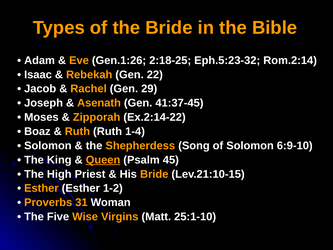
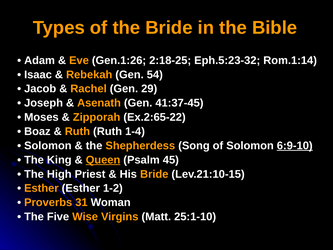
Rom.2:14: Rom.2:14 -> Rom.1:14
22: 22 -> 54
Ex.2:14-22: Ex.2:14-22 -> Ex.2:65-22
6:9-10 underline: none -> present
